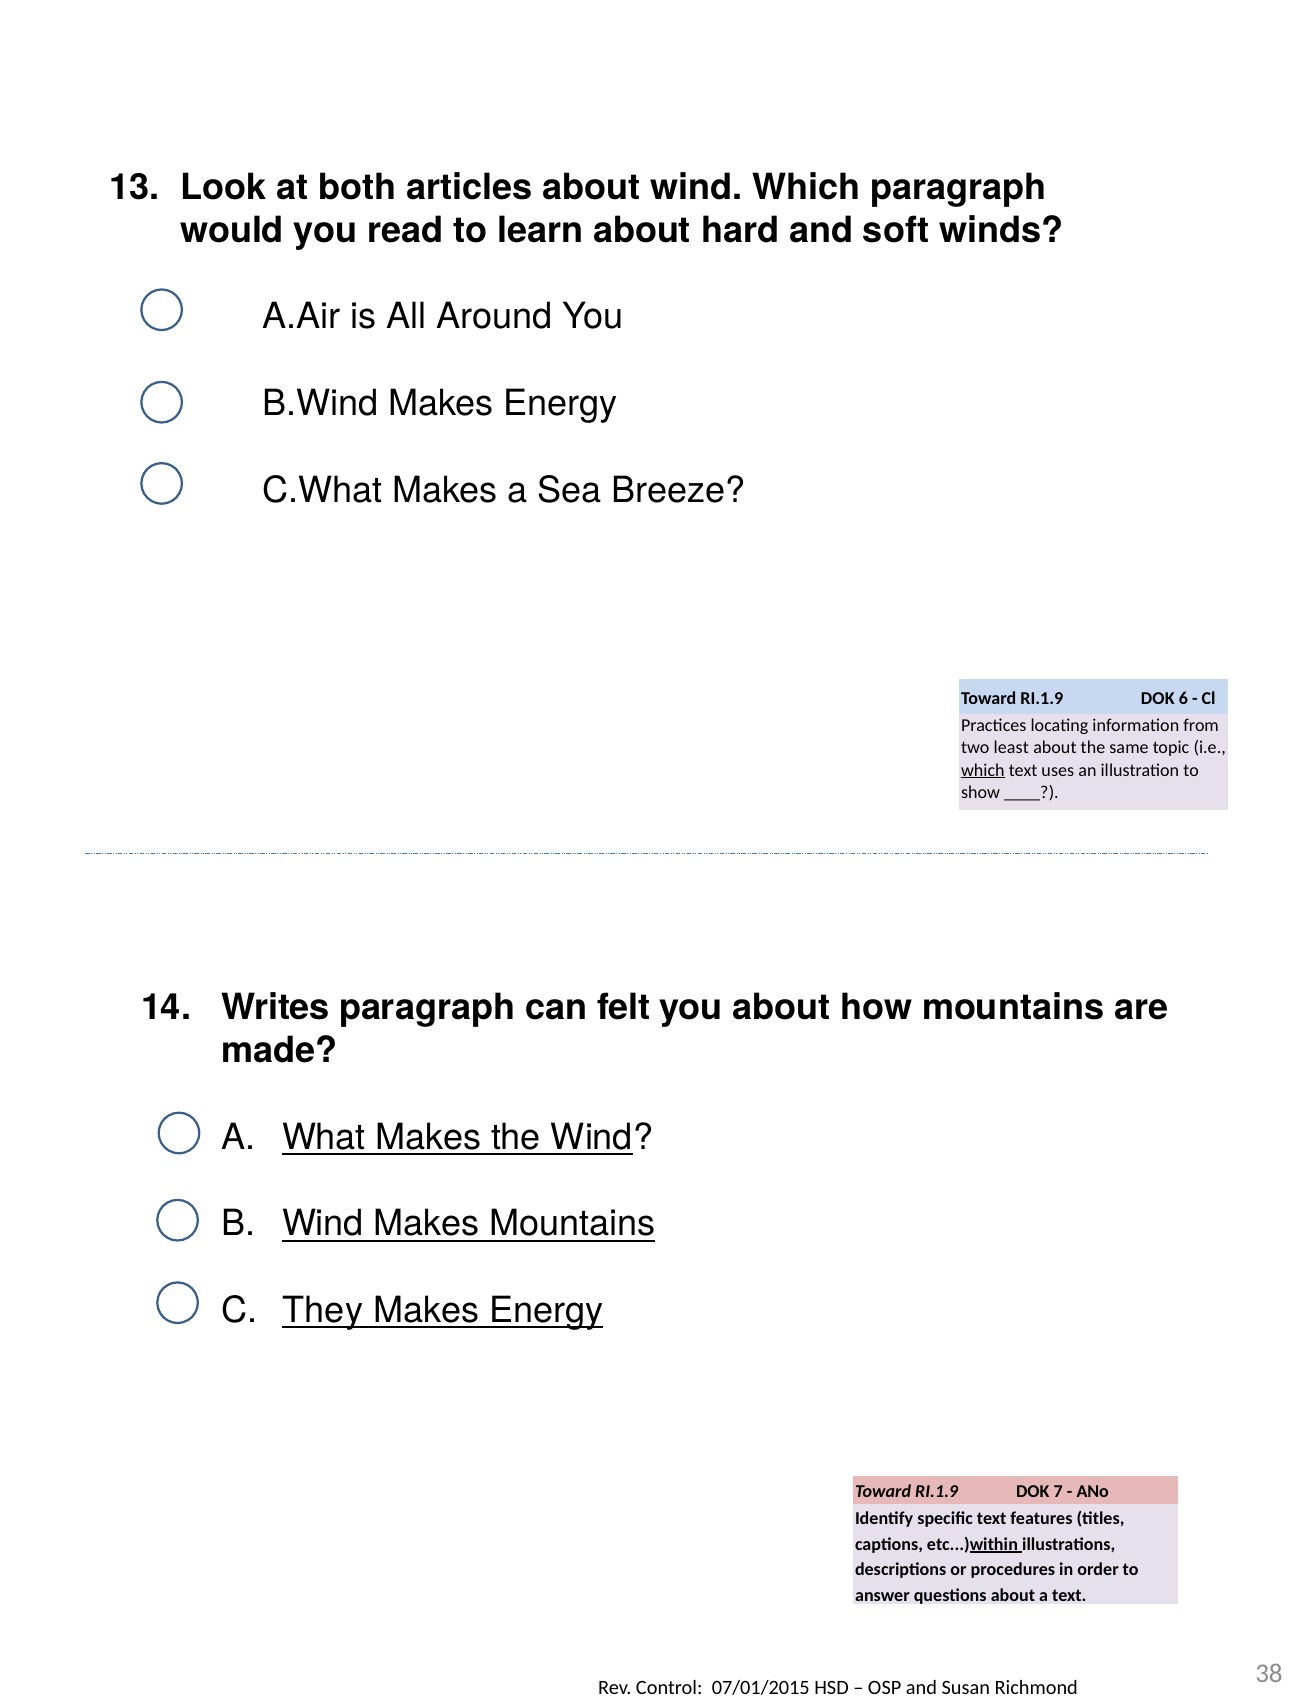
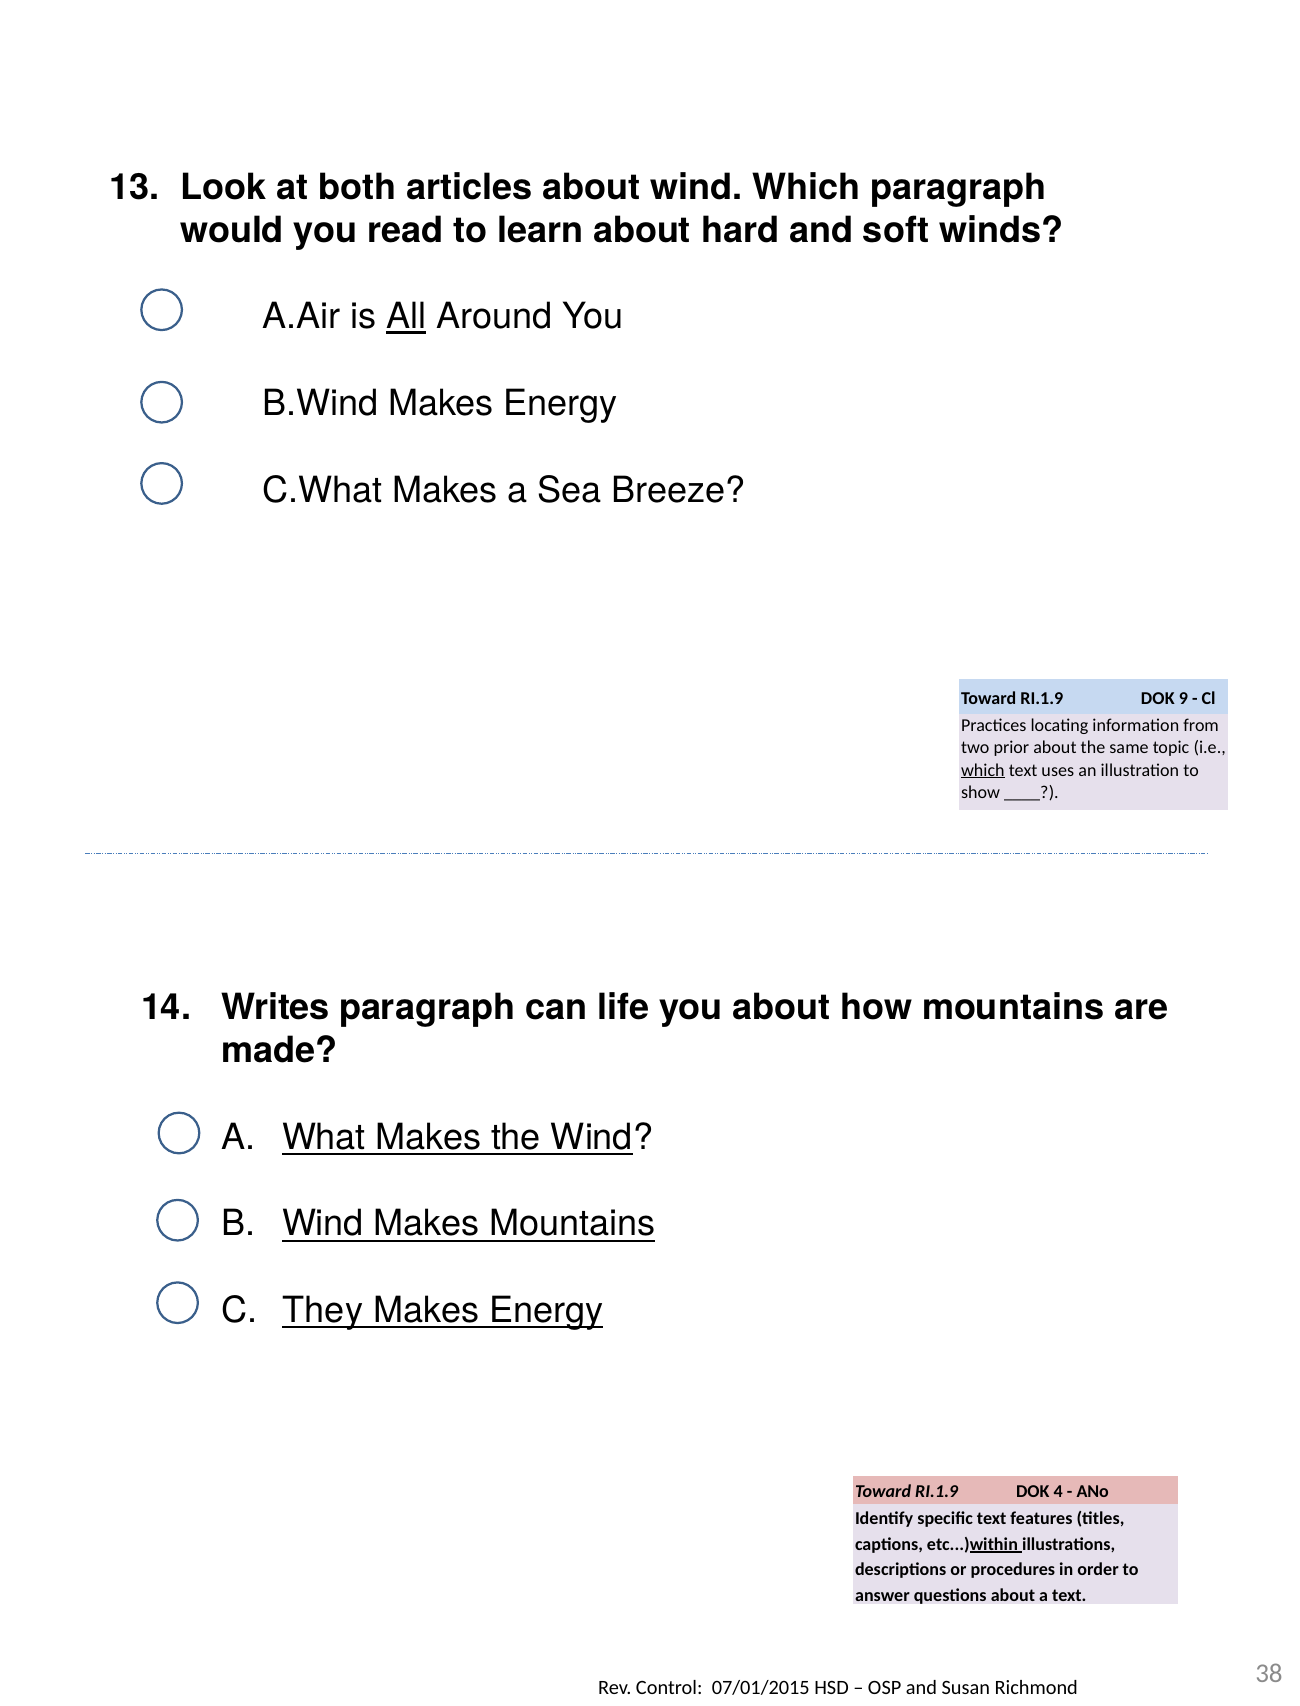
All underline: none -> present
6: 6 -> 9
least: least -> prior
felt: felt -> life
7: 7 -> 4
